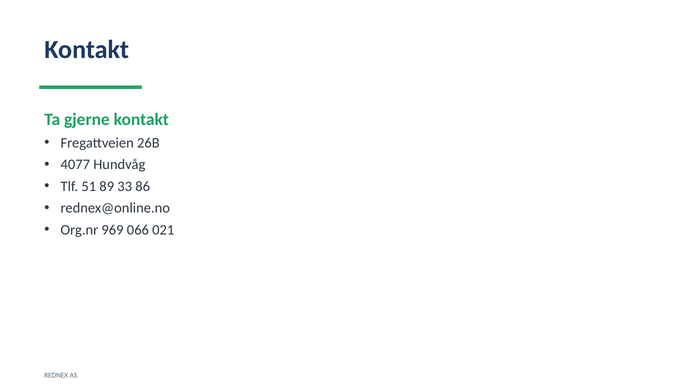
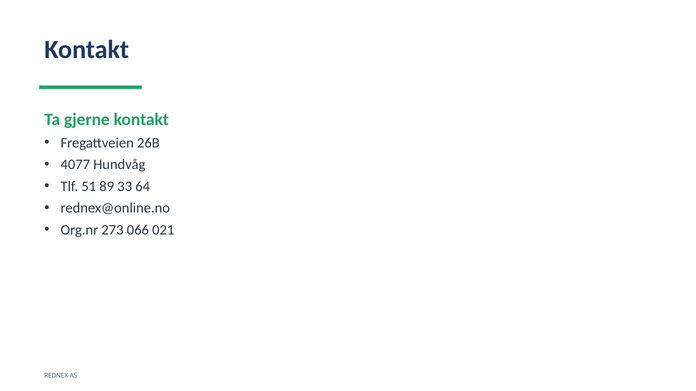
86: 86 -> 64
969: 969 -> 273
